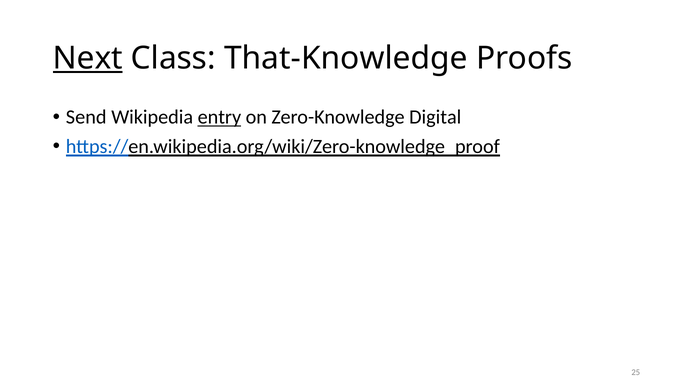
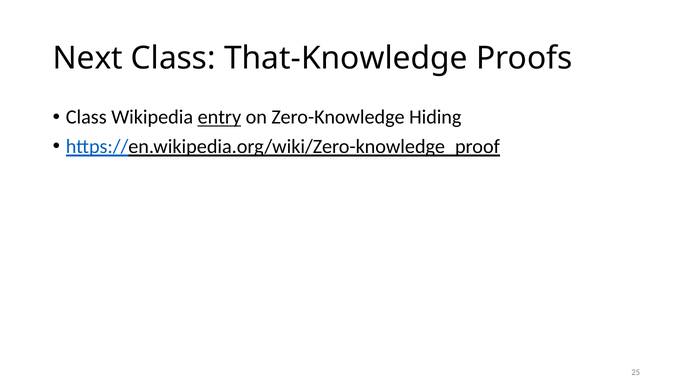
Next underline: present -> none
Send at (86, 117): Send -> Class
Digital: Digital -> Hiding
